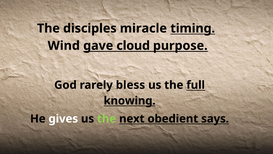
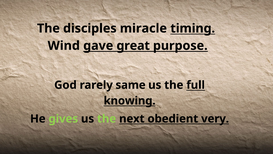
cloud: cloud -> great
bless: bless -> same
gives colour: white -> light green
says: says -> very
